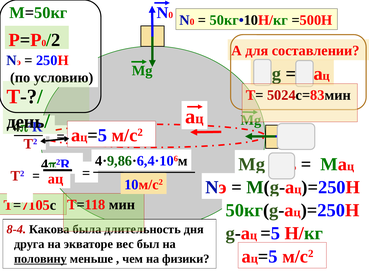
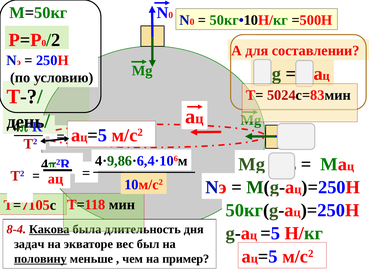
Какова underline: none -> present
друга: друга -> задач
физики: физики -> пример
